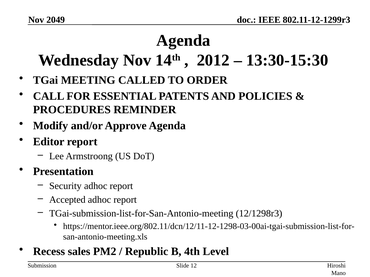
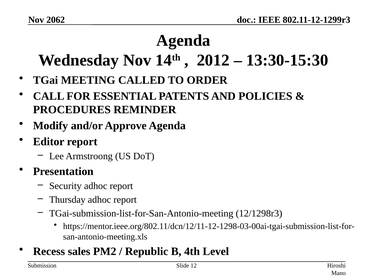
2049: 2049 -> 2062
Accepted: Accepted -> Thursday
